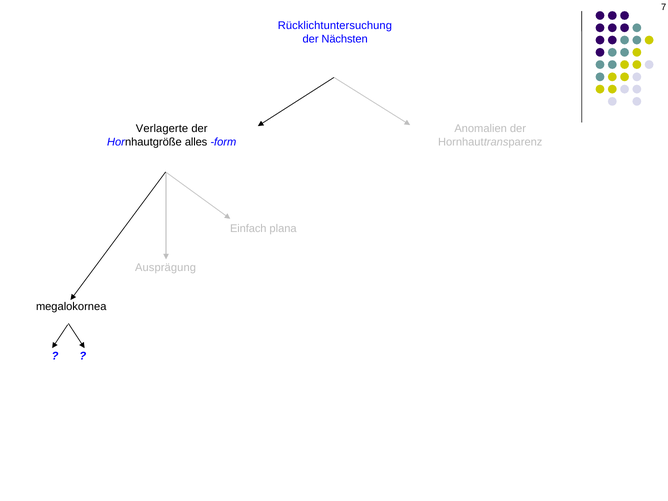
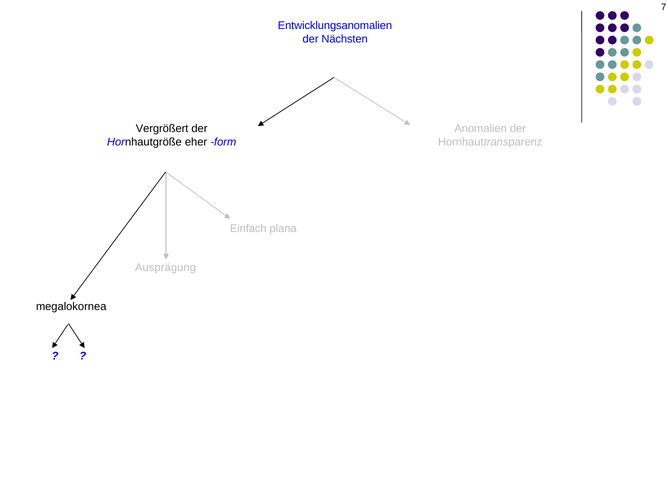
Rücklichtuntersuchung: Rücklichtuntersuchung -> Entwicklungsanomalien
Verlagerte: Verlagerte -> Vergrößert
alles: alles -> eher
